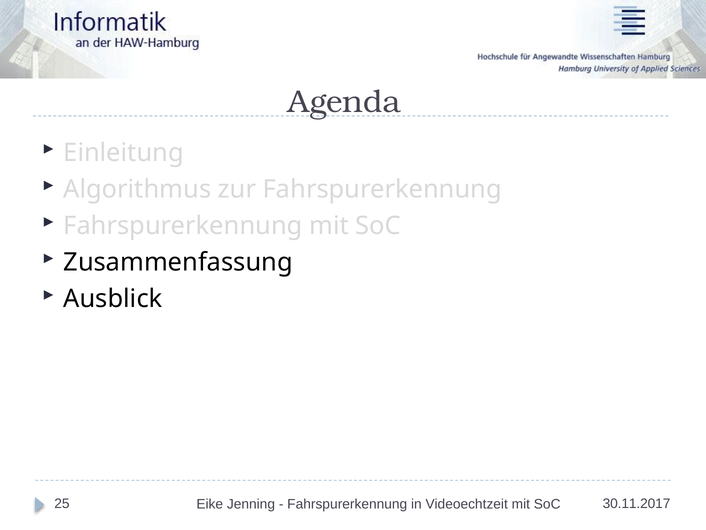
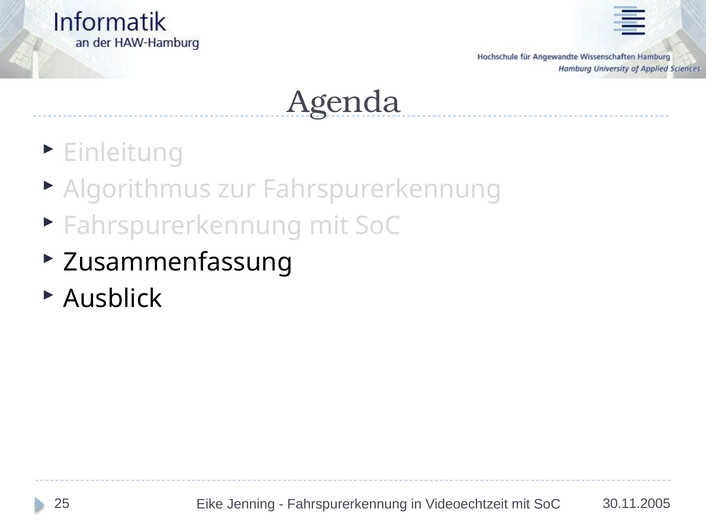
30.11.2017: 30.11.2017 -> 30.11.2005
